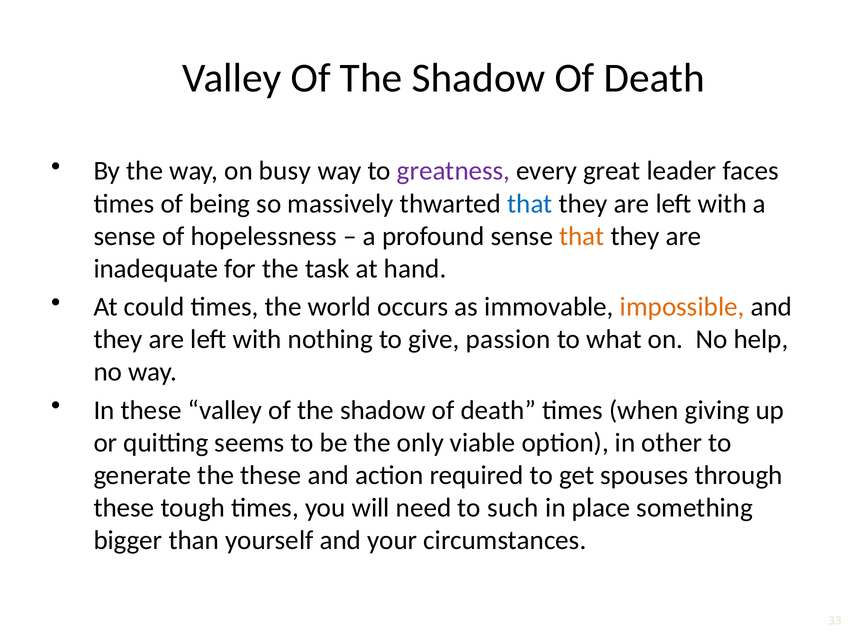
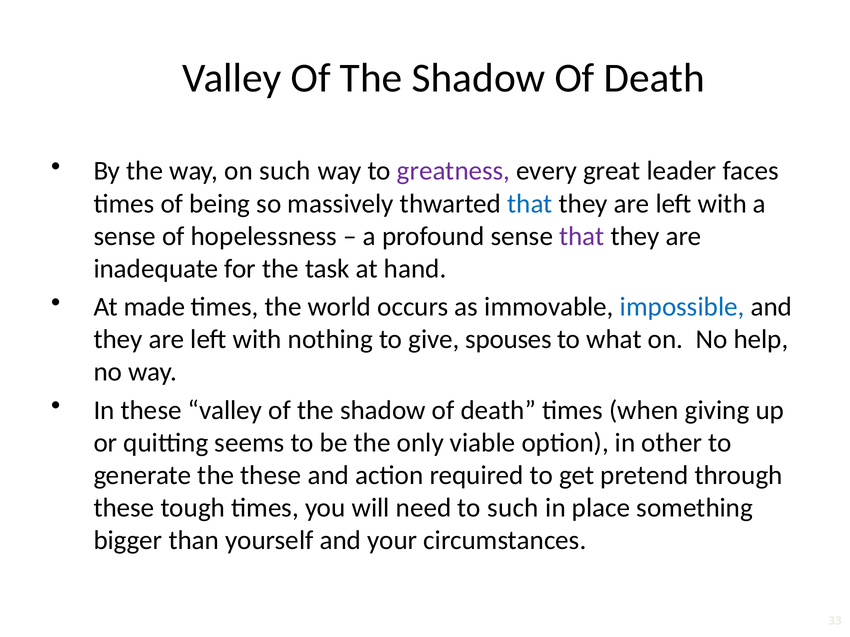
on busy: busy -> such
that at (582, 236) colour: orange -> purple
could: could -> made
impossible colour: orange -> blue
passion: passion -> spouses
spouses: spouses -> pretend
